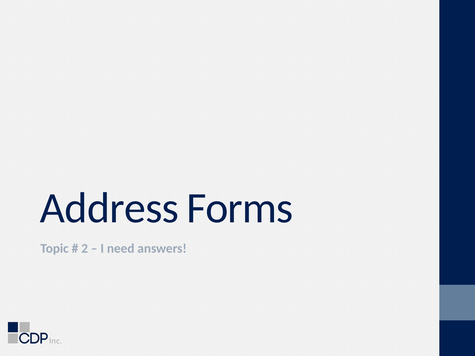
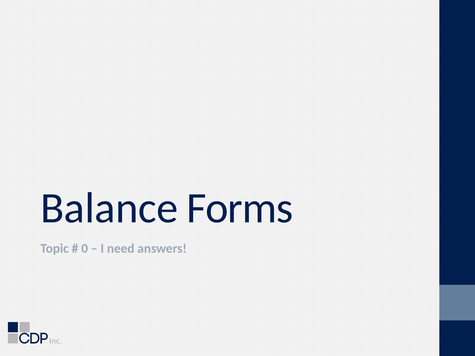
Address: Address -> Balance
2: 2 -> 0
